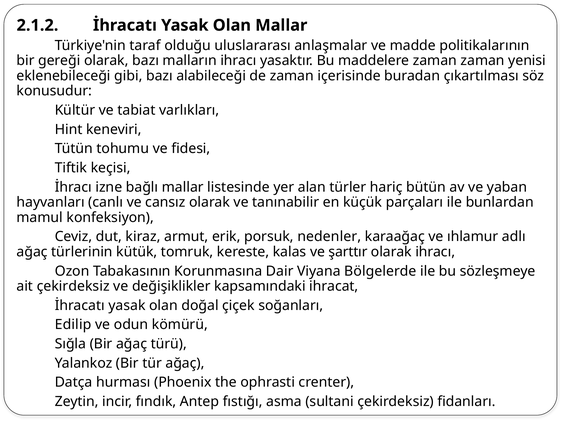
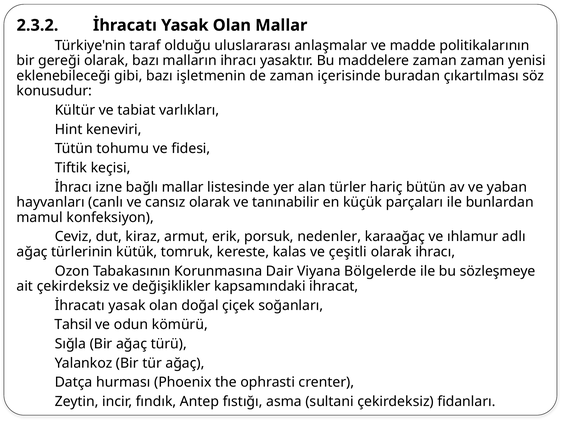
2.1.2: 2.1.2 -> 2.3.2
alabileceği: alabileceği -> işletmenin
şarttır: şarttır -> çeşitli
Edilip: Edilip -> Tahsil
